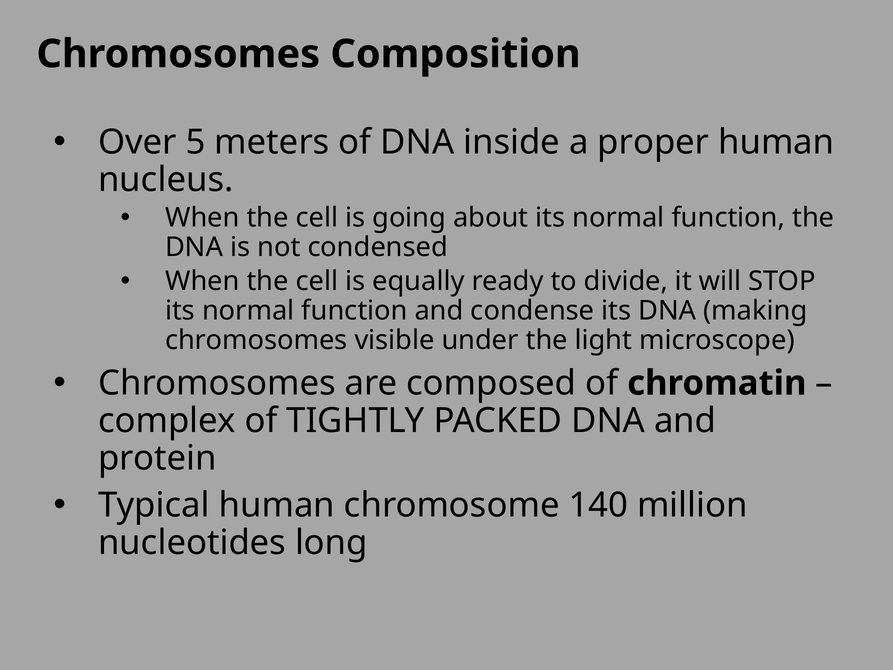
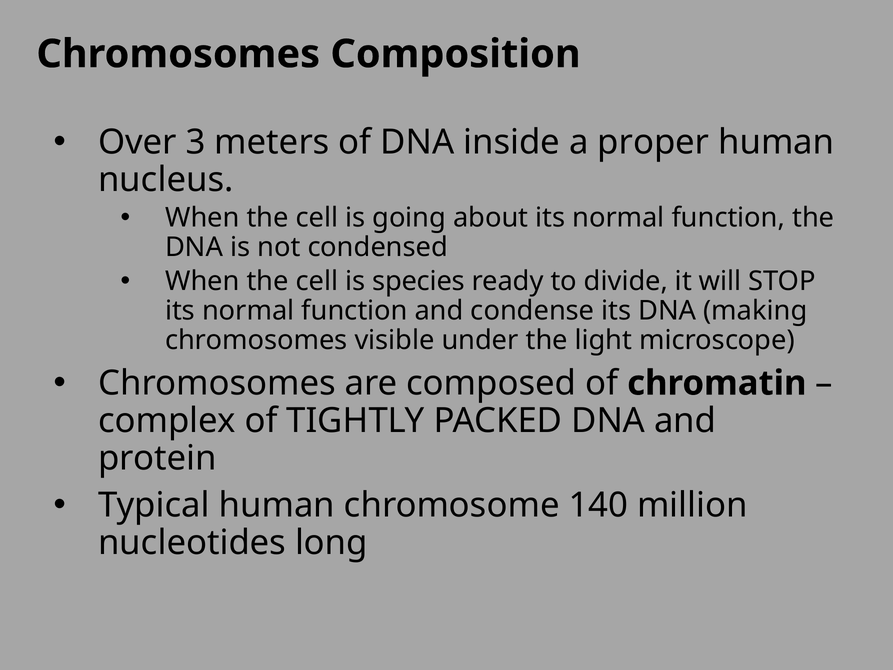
5: 5 -> 3
equally: equally -> species
